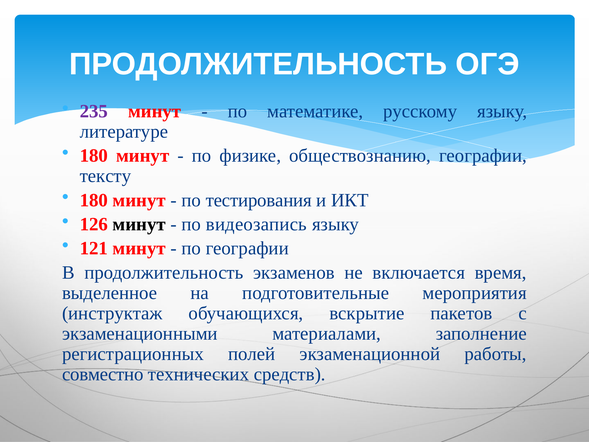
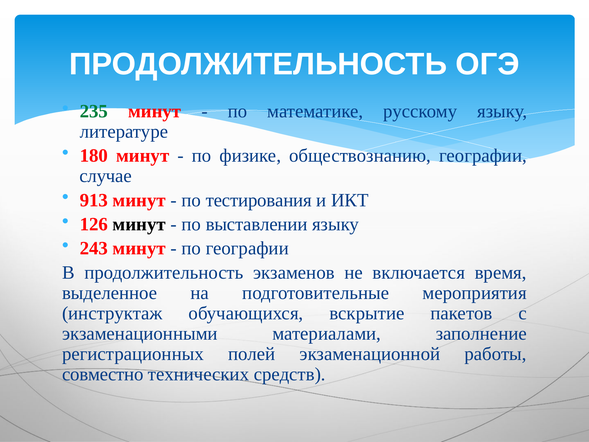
235 colour: purple -> green
тексту: тексту -> случае
180 at (94, 200): 180 -> 913
видеозапись: видеозапись -> выставлении
121: 121 -> 243
